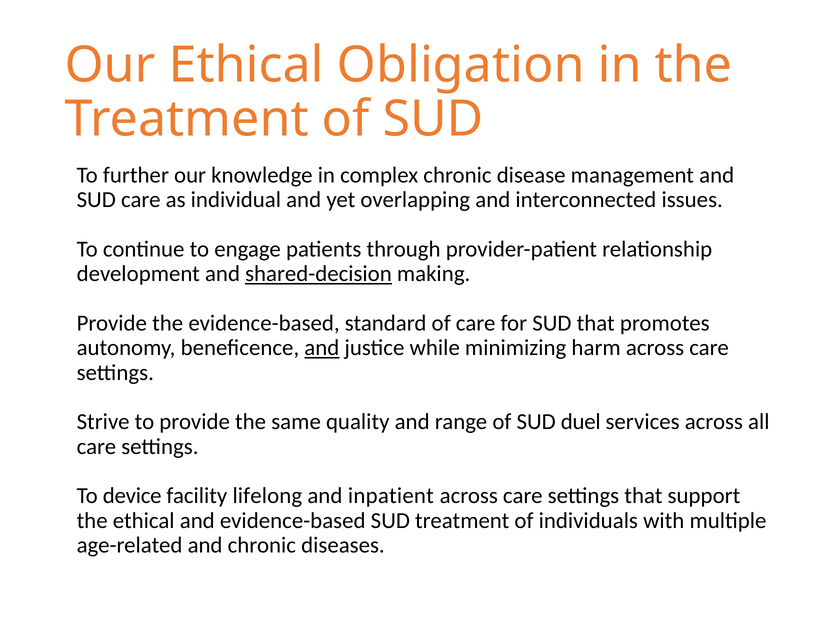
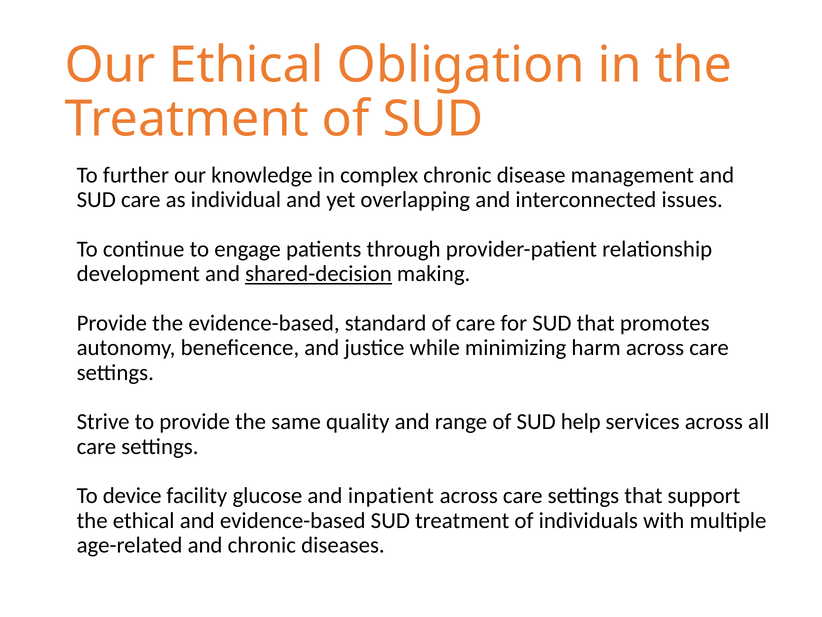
and at (322, 348) underline: present -> none
duel: duel -> help
lifelong: lifelong -> glucose
